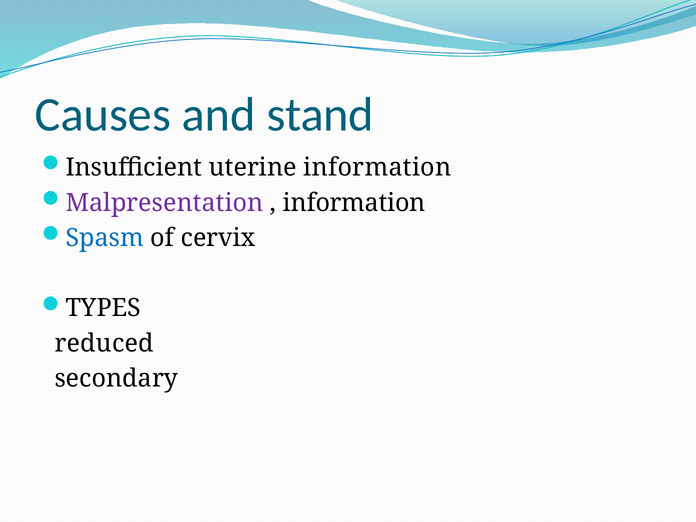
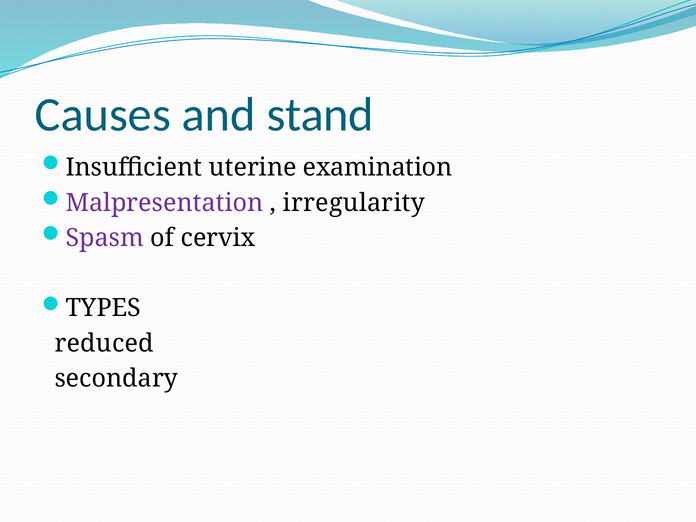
uterine information: information -> examination
information at (354, 203): information -> irregularity
Spasm colour: blue -> purple
